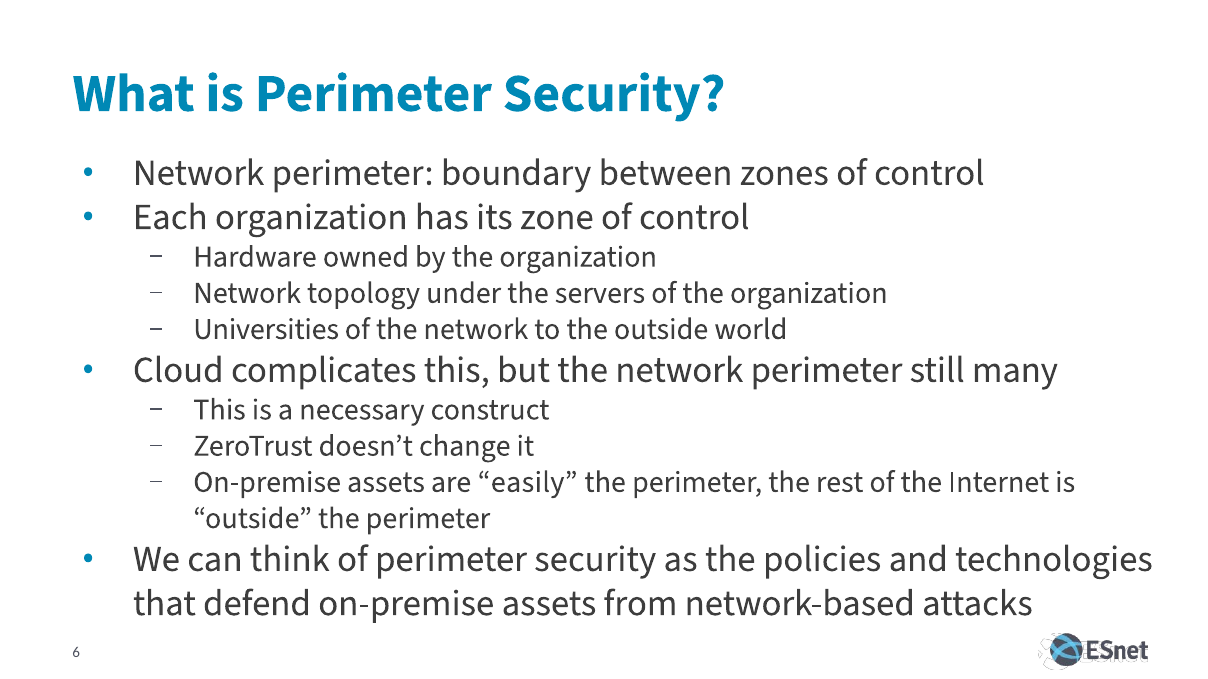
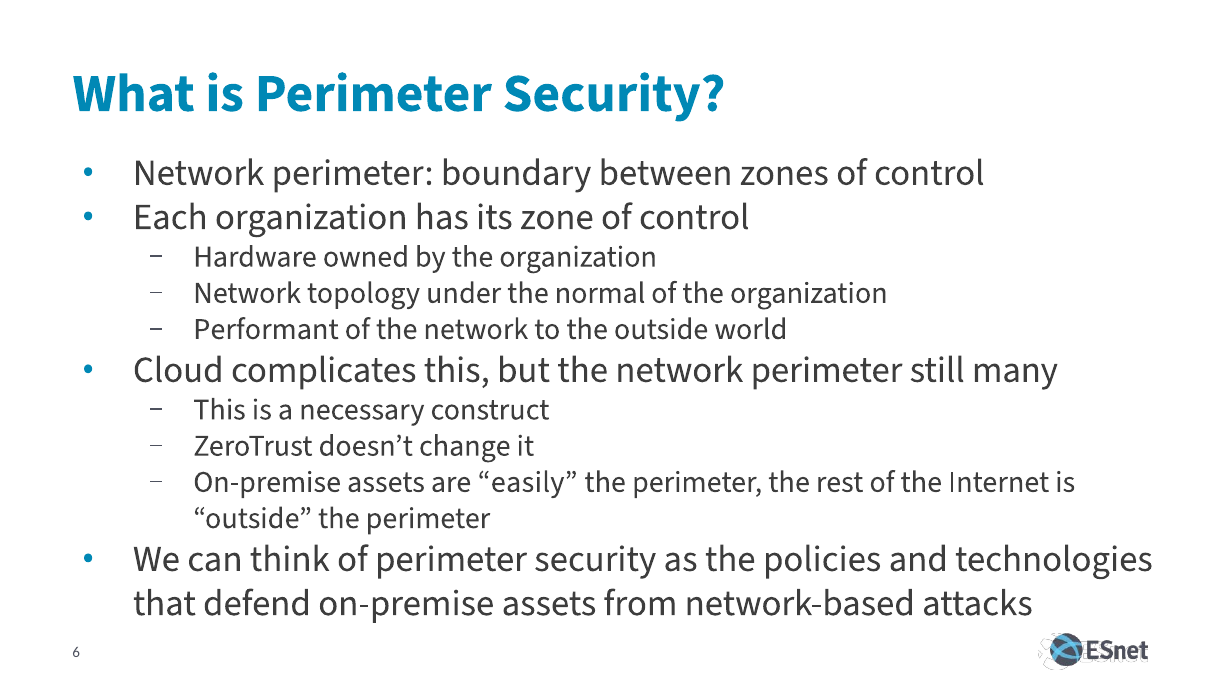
servers: servers -> normal
Universities: Universities -> Performant
